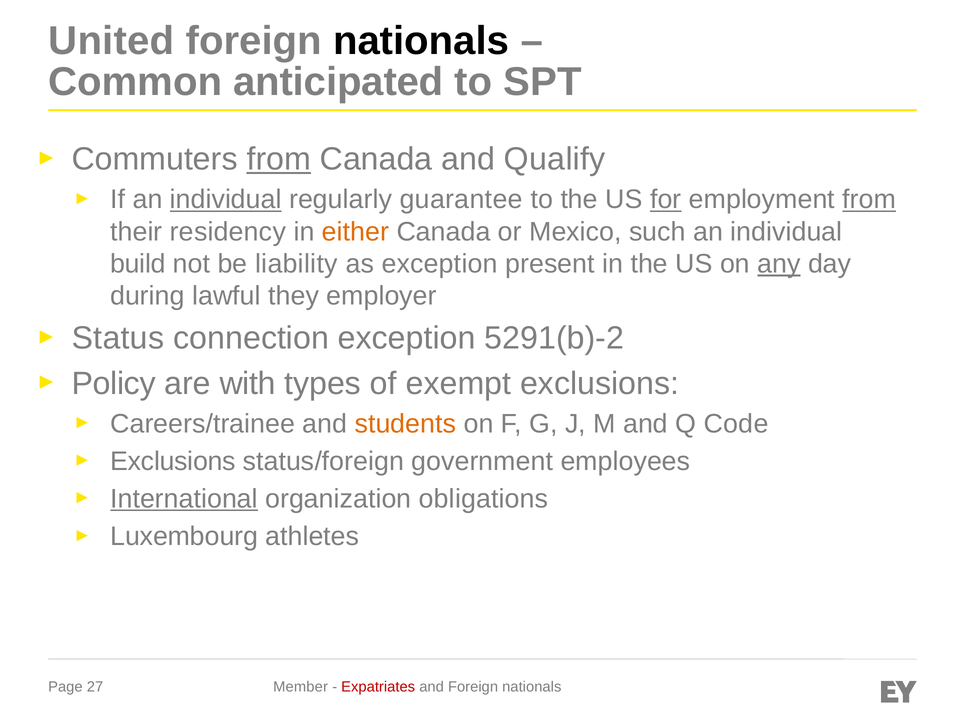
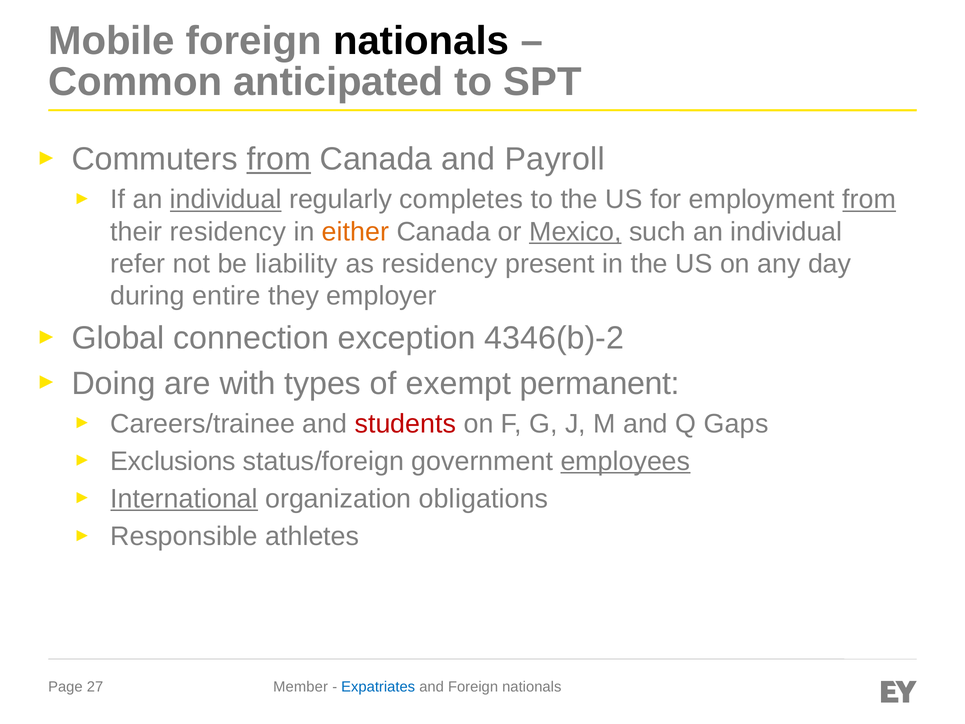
United: United -> Mobile
Qualify: Qualify -> Payroll
guarantee: guarantee -> completes
for underline: present -> none
Mexico underline: none -> present
build: build -> refer
as exception: exception -> residency
any underline: present -> none
lawful: lawful -> entire
Status: Status -> Global
5291(b)-2: 5291(b)-2 -> 4346(b)-2
Policy: Policy -> Doing
exempt exclusions: exclusions -> permanent
students colour: orange -> red
Code: Code -> Gaps
employees underline: none -> present
Luxembourg: Luxembourg -> Responsible
Expatriates colour: red -> blue
